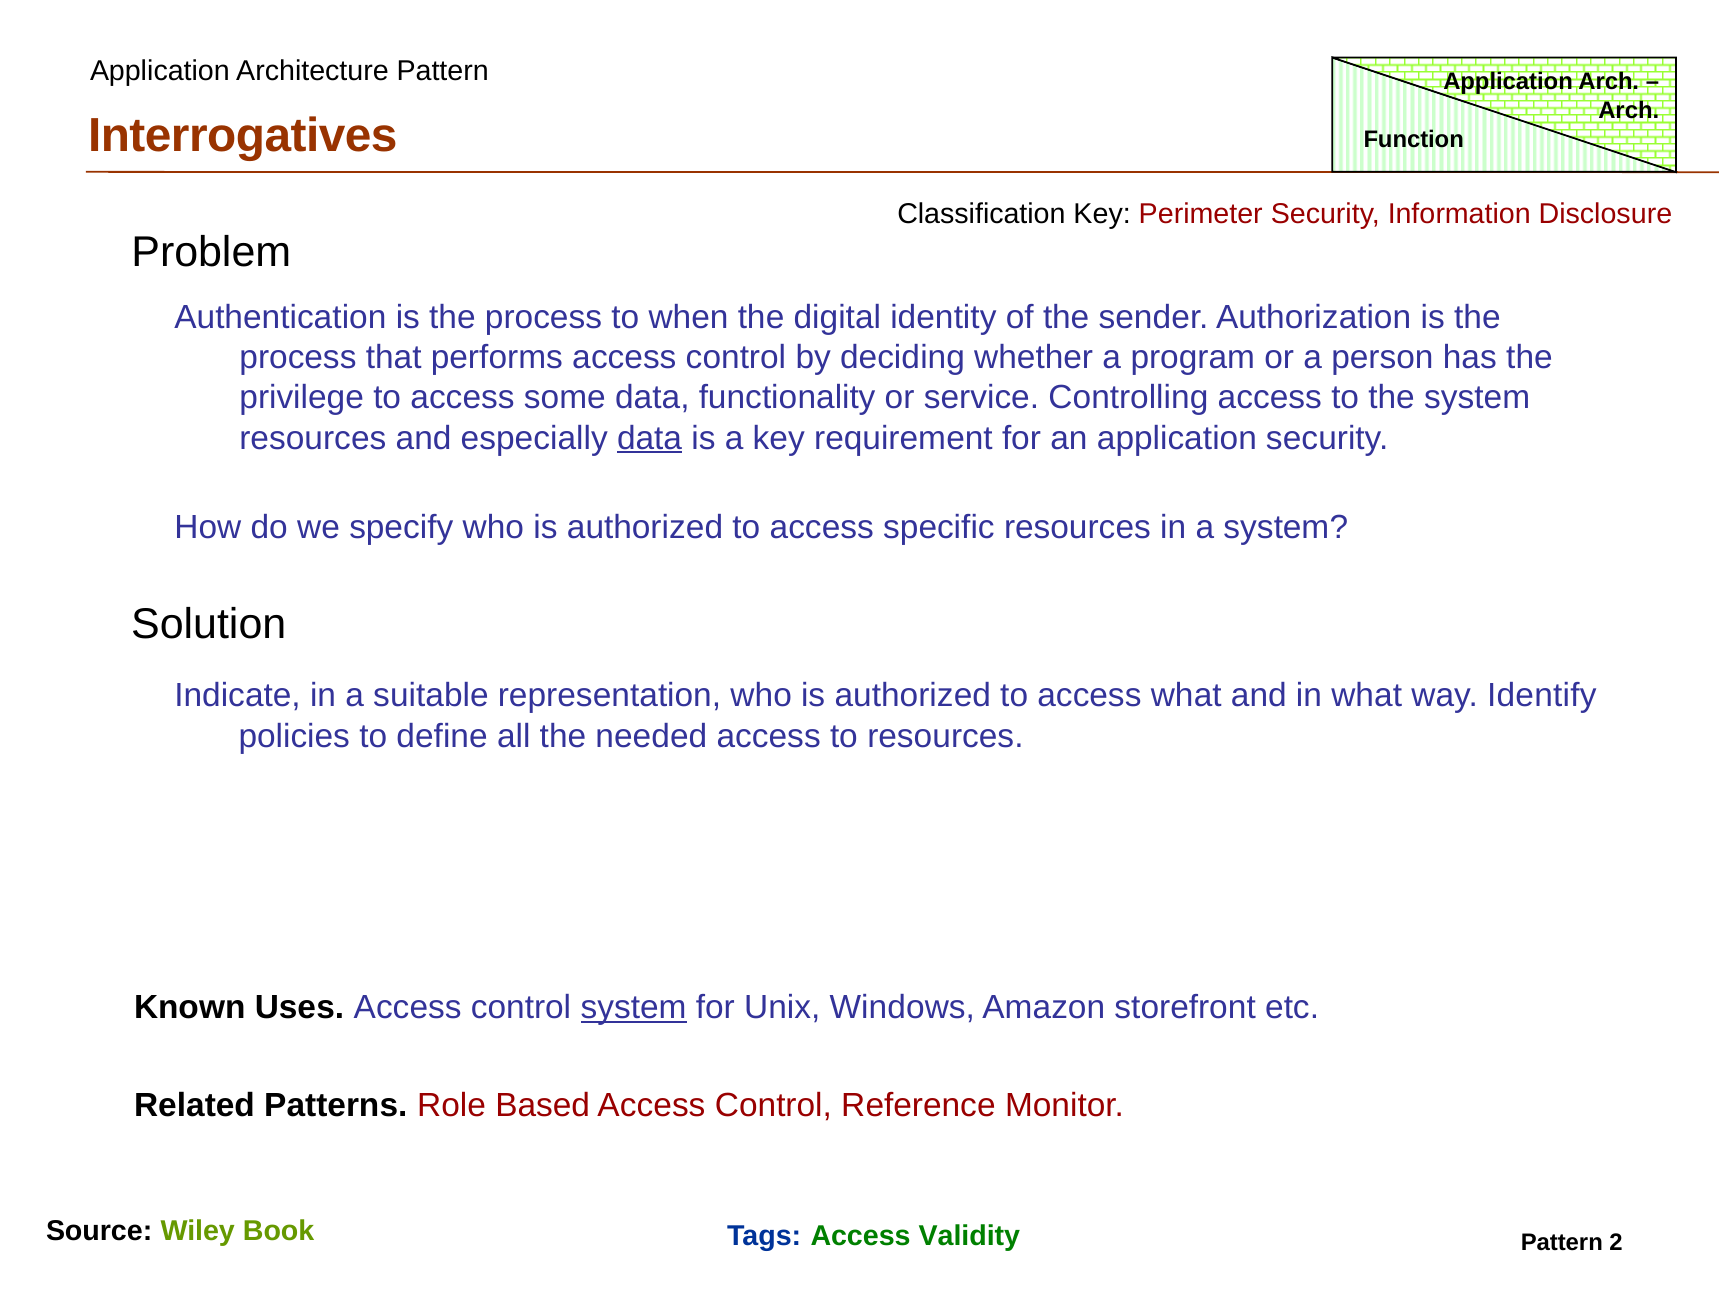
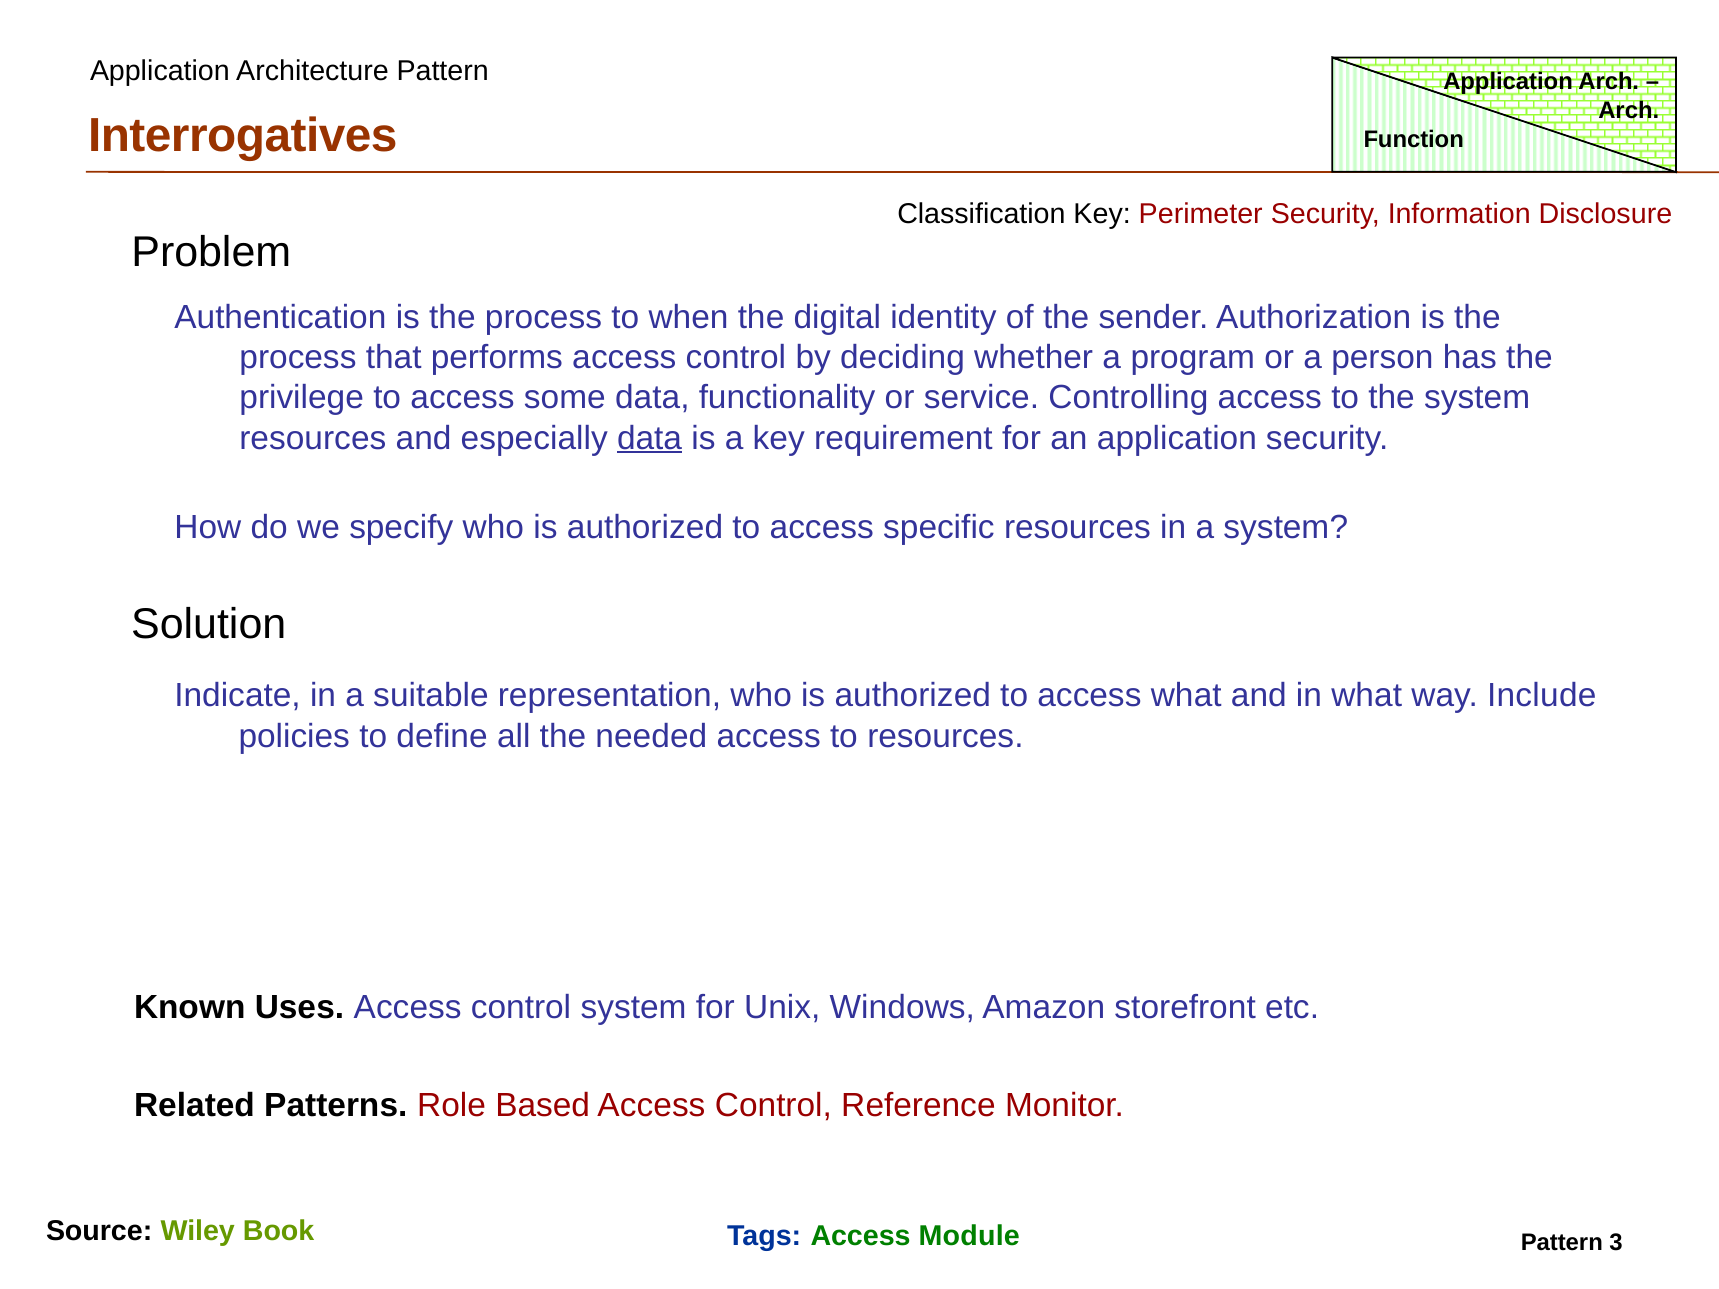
Identify: Identify -> Include
system at (634, 1008) underline: present -> none
Validity: Validity -> Module
2: 2 -> 3
